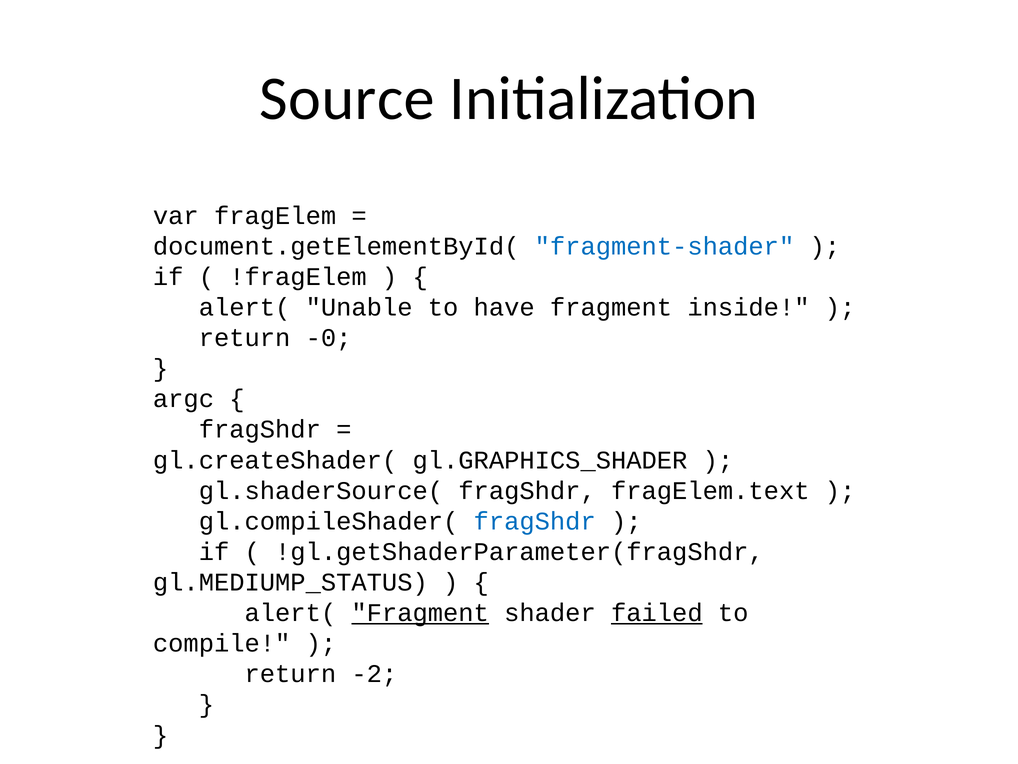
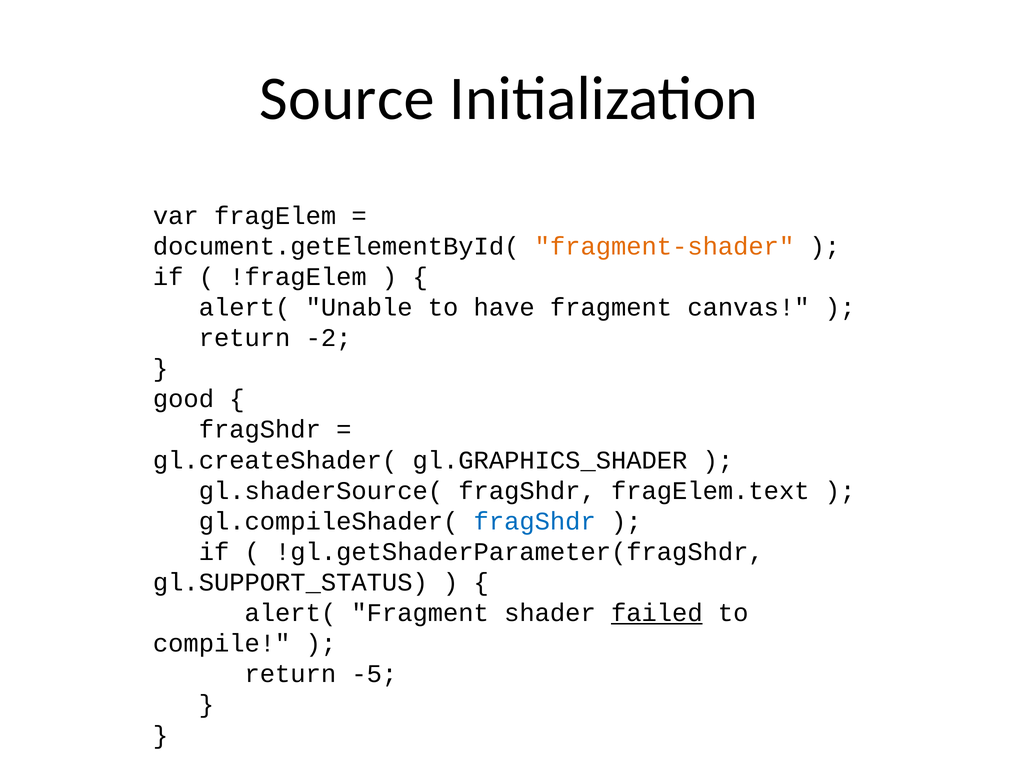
fragment-shader colour: blue -> orange
inside: inside -> canvas
-0: -0 -> -2
argc: argc -> good
gl.MEDIUMP_STATUS: gl.MEDIUMP_STATUS -> gl.SUPPORT_STATUS
Fragment at (420, 613) underline: present -> none
-2: -2 -> -5
